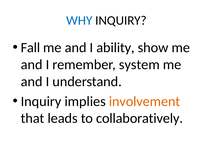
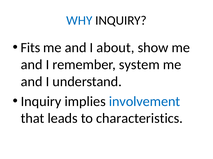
Fall: Fall -> Fits
ability: ability -> about
involvement colour: orange -> blue
collaboratively: collaboratively -> characteristics
